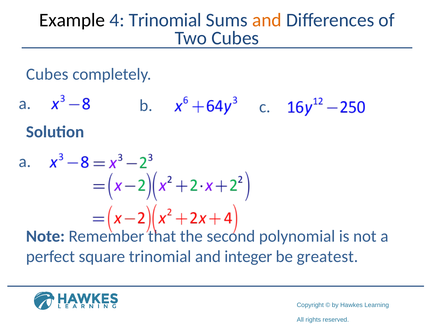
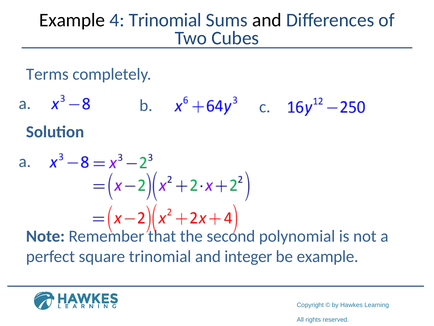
and at (267, 20) colour: orange -> black
Cubes at (47, 74): Cubes -> Terms
be greatest: greatest -> example
